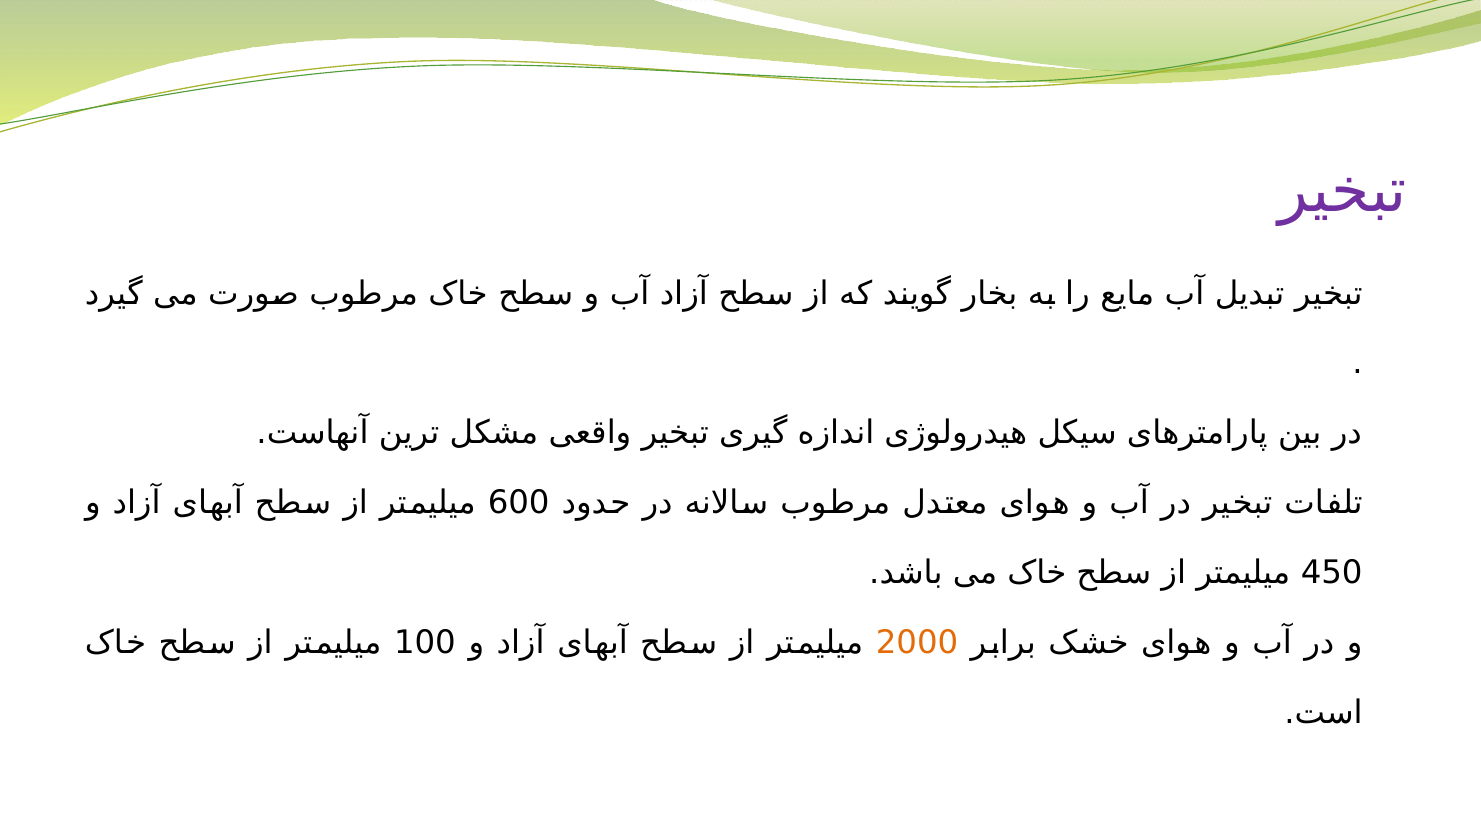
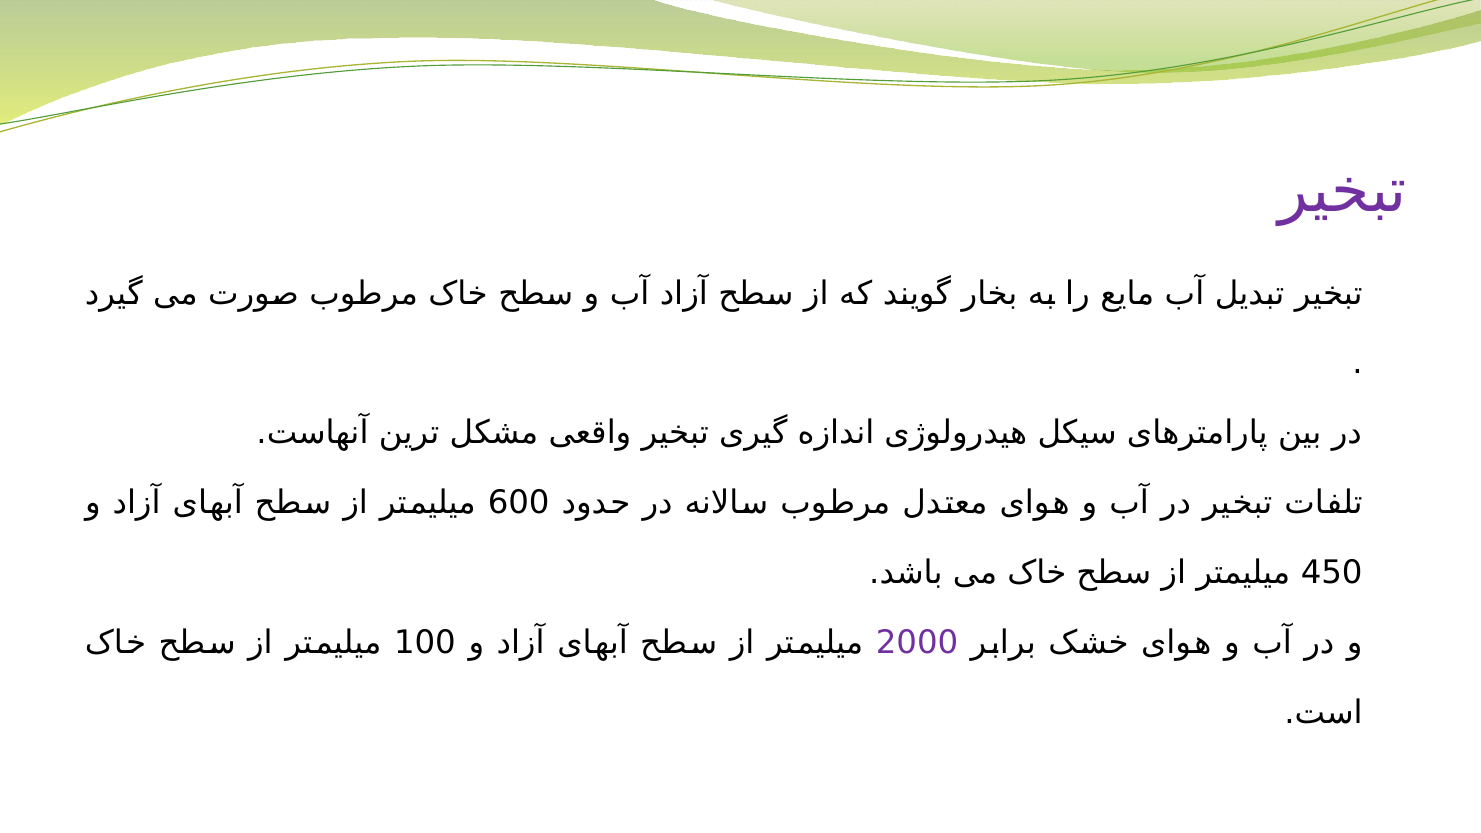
2000 colour: orange -> purple
